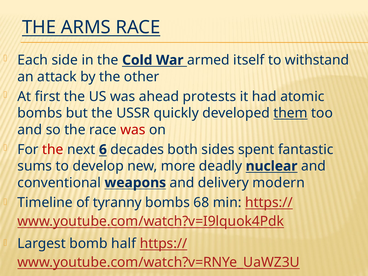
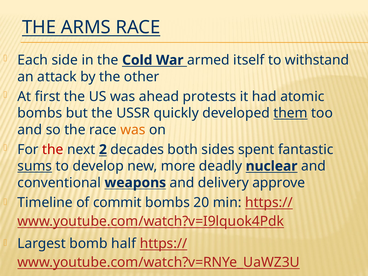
was at (133, 130) colour: red -> orange
6: 6 -> 2
sums underline: none -> present
modern: modern -> approve
tyranny: tyranny -> commit
68: 68 -> 20
